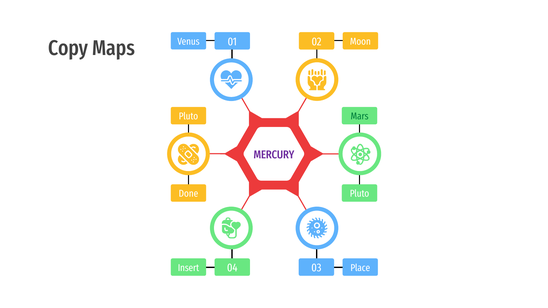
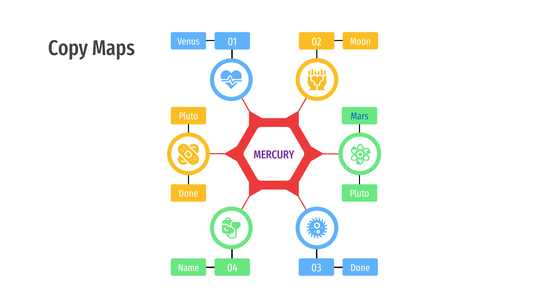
Mars colour: green -> blue
03 Place: Place -> Done
Insert: Insert -> Name
